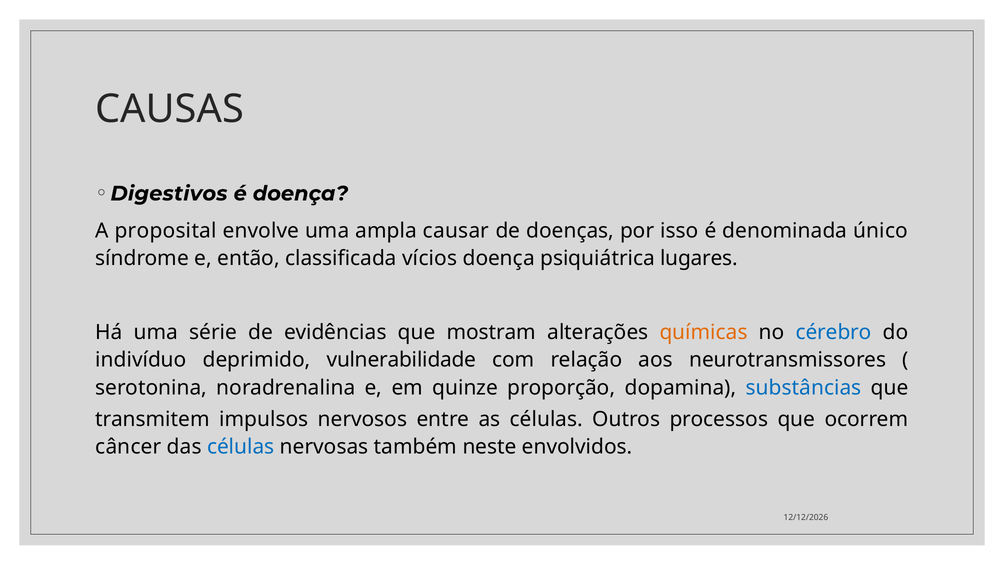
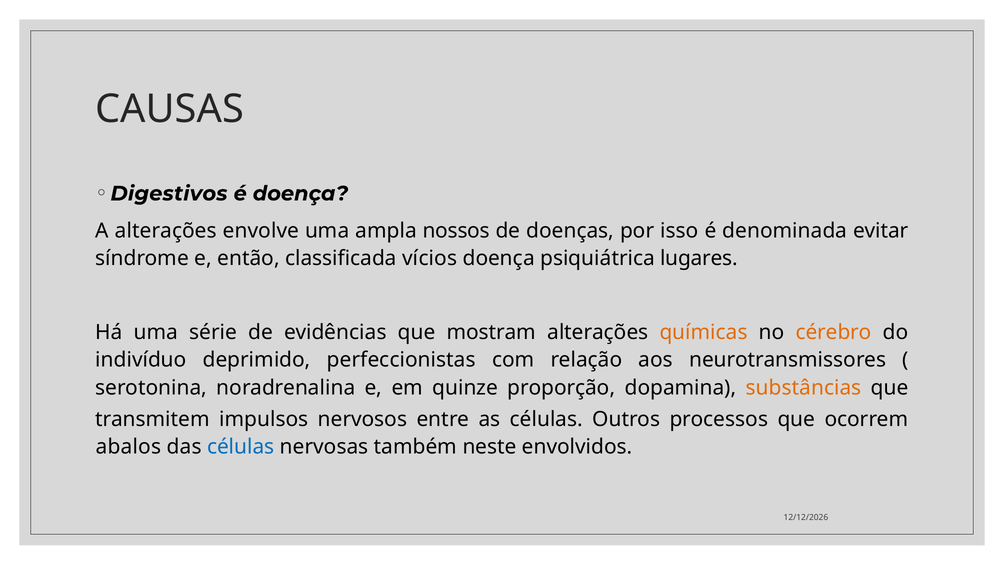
A proposital: proposital -> alterações
causar: causar -> nossos
único: único -> evitar
cérebro colour: blue -> orange
vulnerabilidade: vulnerabilidade -> perfeccionistas
substâncias colour: blue -> orange
câncer: câncer -> abalos
